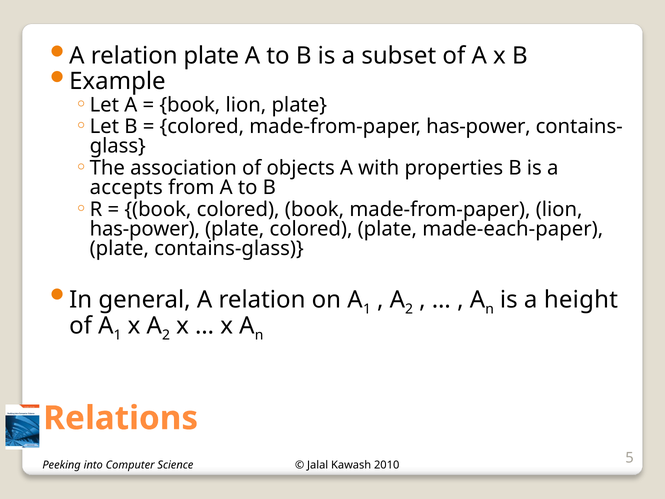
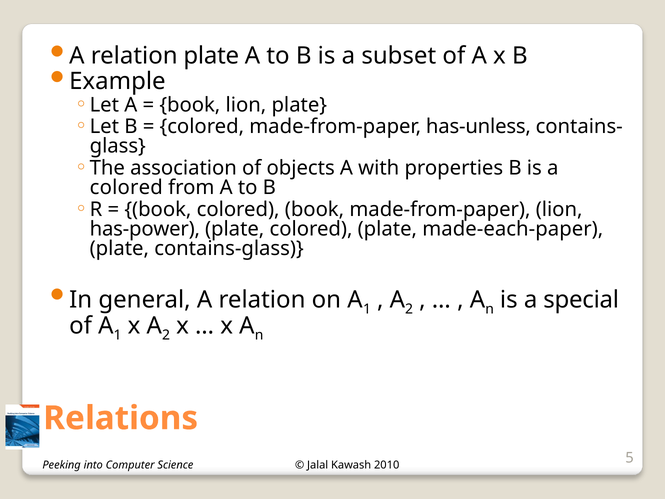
made-from-paper has-power: has-power -> has-unless
accepts at (126, 187): accepts -> colored
height: height -> special
